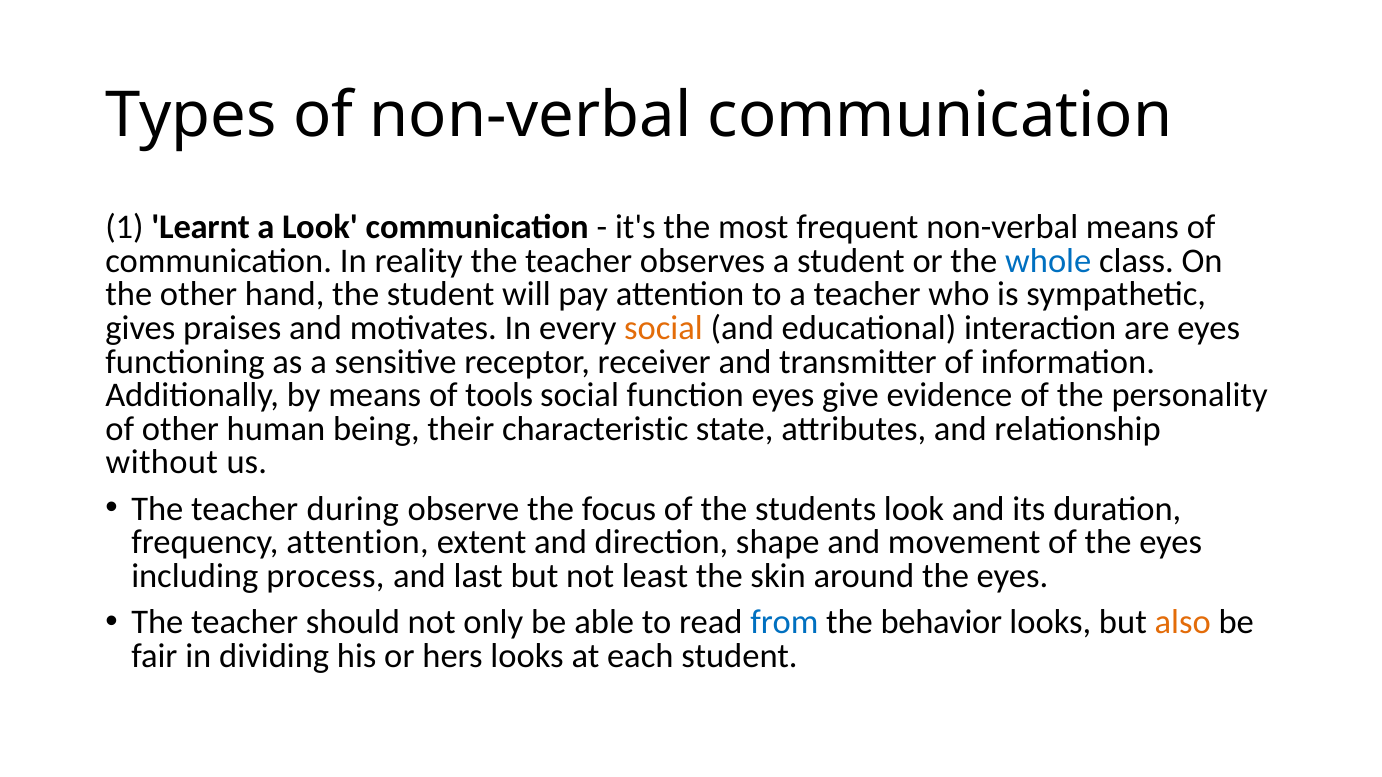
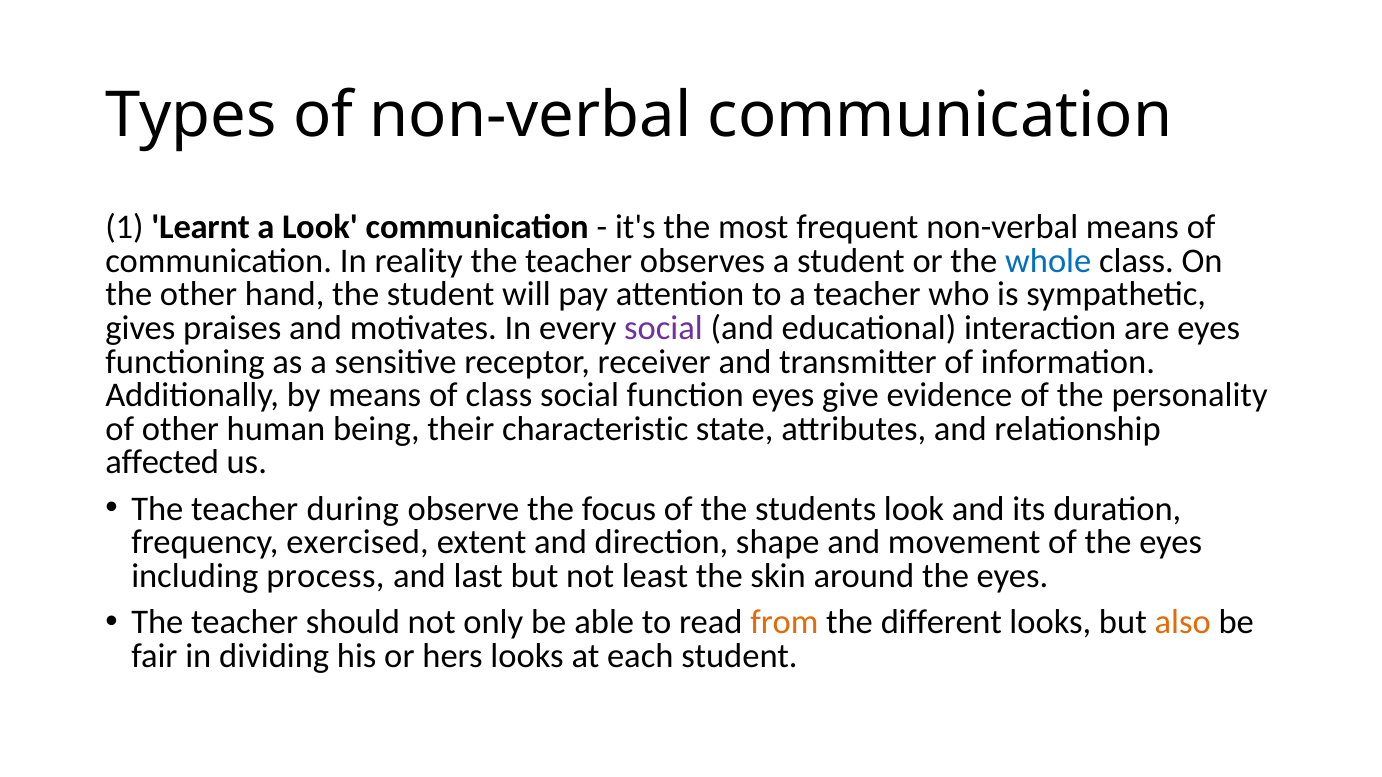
social at (664, 328) colour: orange -> purple
of tools: tools -> class
without: without -> affected
frequency attention: attention -> exercised
from colour: blue -> orange
behavior: behavior -> different
